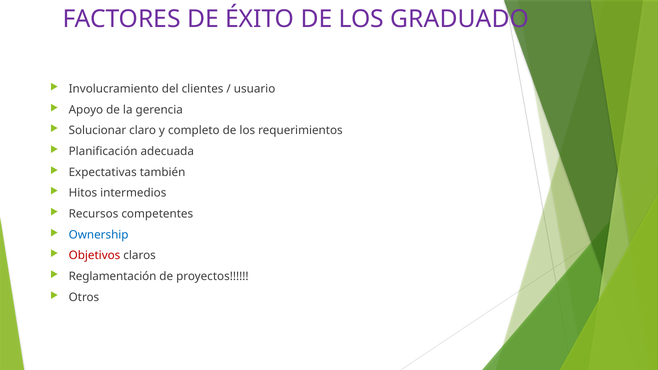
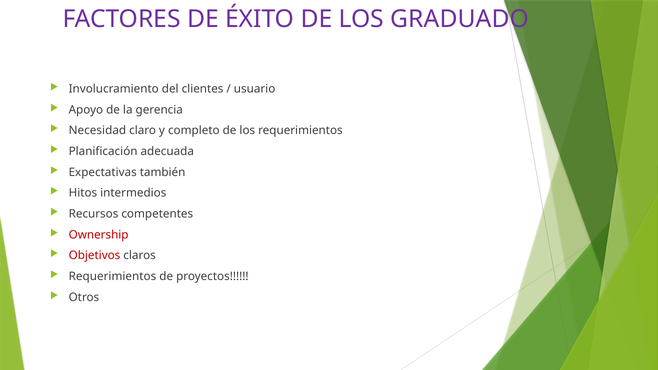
Solucionar: Solucionar -> Necesidad
Ownership colour: blue -> red
Reglamentación at (113, 277): Reglamentación -> Requerimientos
